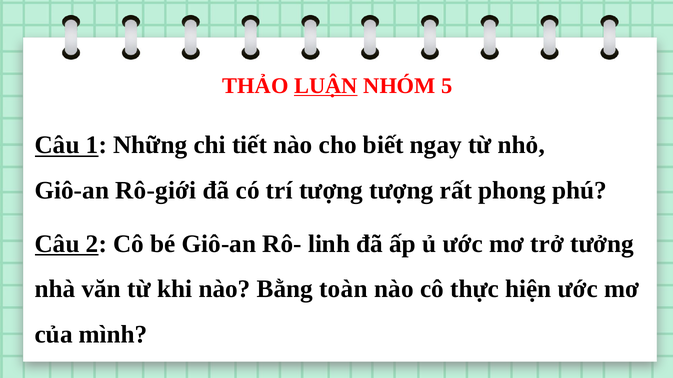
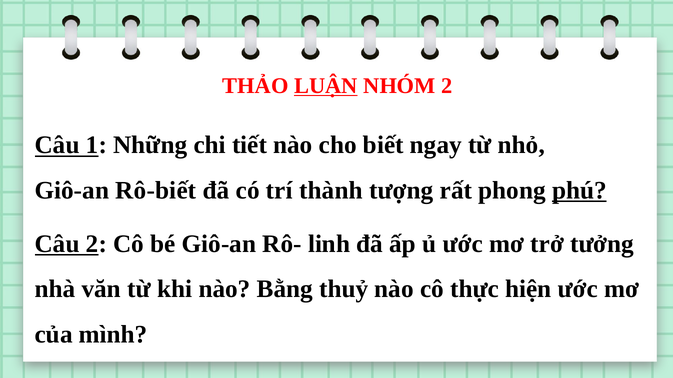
NHÓM 5: 5 -> 2
Rô-giới: Rô-giới -> Rô-biết
trí tượng: tượng -> thành
phú underline: none -> present
toàn: toàn -> thuỷ
